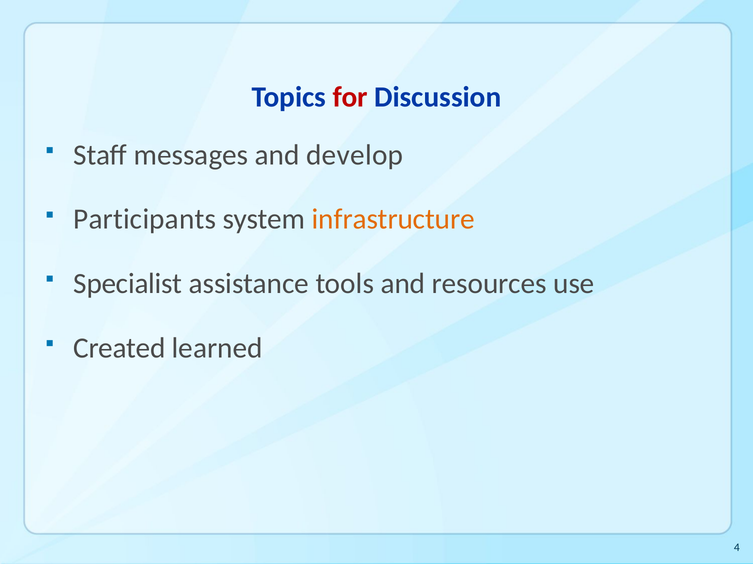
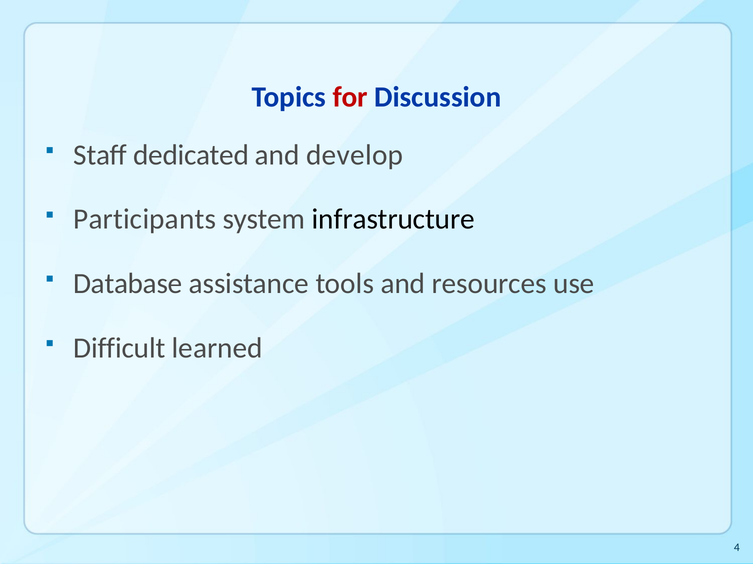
messages: messages -> dedicated
infrastructure colour: orange -> black
Specialist: Specialist -> Database
Created: Created -> Difficult
